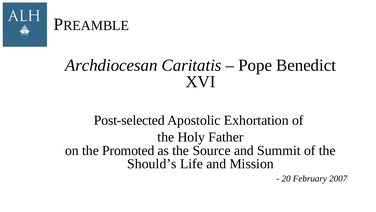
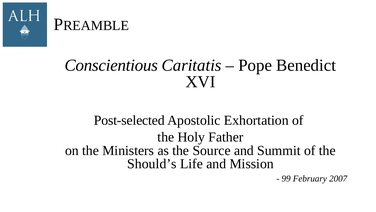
Archdiocesan: Archdiocesan -> Conscientious
Promoted: Promoted -> Ministers
20: 20 -> 99
